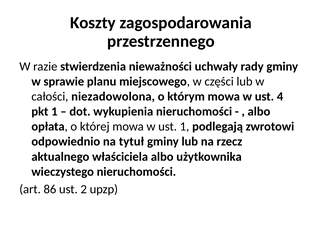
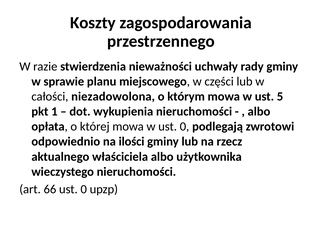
4: 4 -> 5
w ust 1: 1 -> 0
tytuł: tytuł -> ilości
86: 86 -> 66
2 at (84, 189): 2 -> 0
